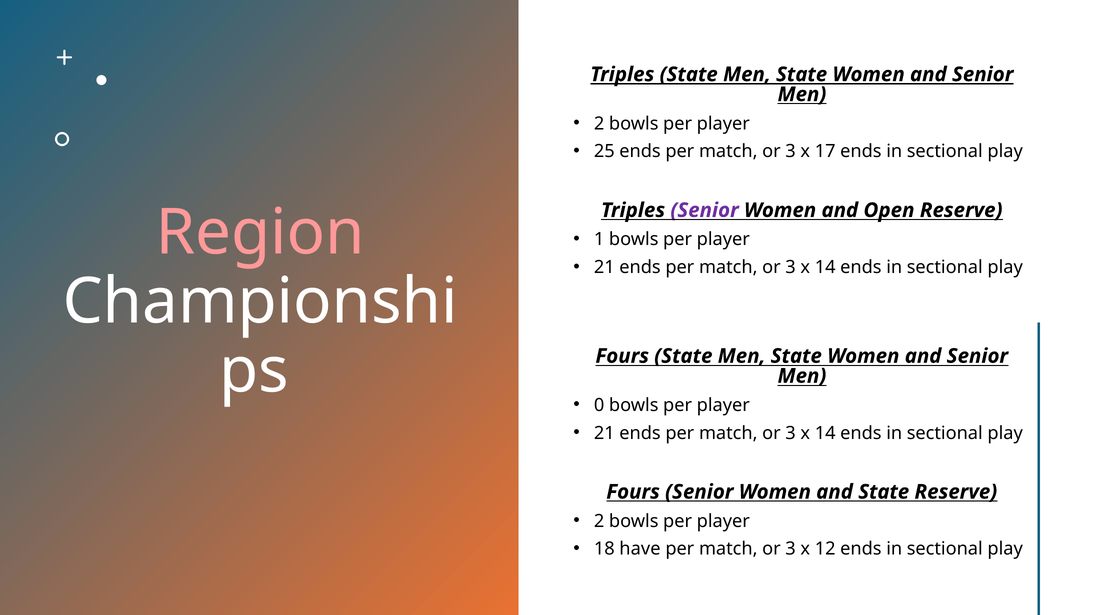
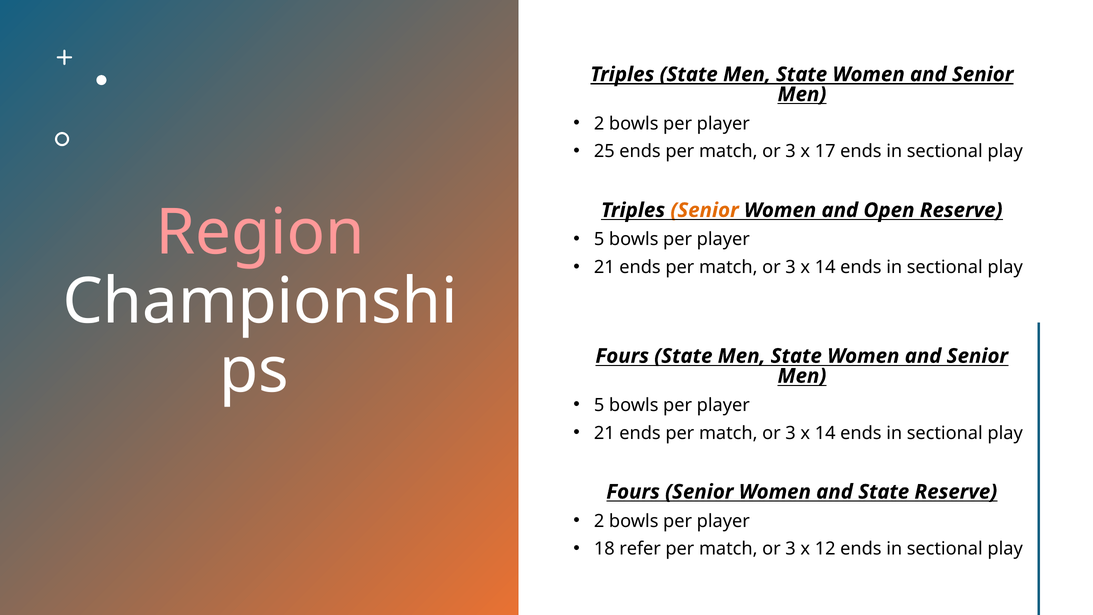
Senior at (705, 210) colour: purple -> orange
1 at (599, 239): 1 -> 5
0 at (599, 405): 0 -> 5
have: have -> refer
